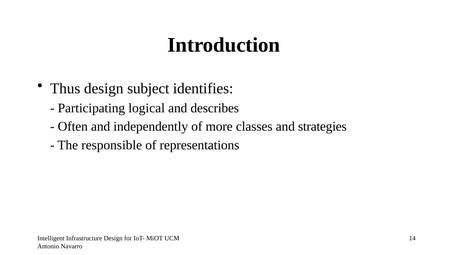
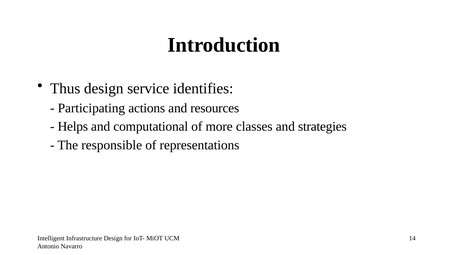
subject: subject -> service
logical: logical -> actions
describes: describes -> resources
Often: Often -> Helps
independently: independently -> computational
